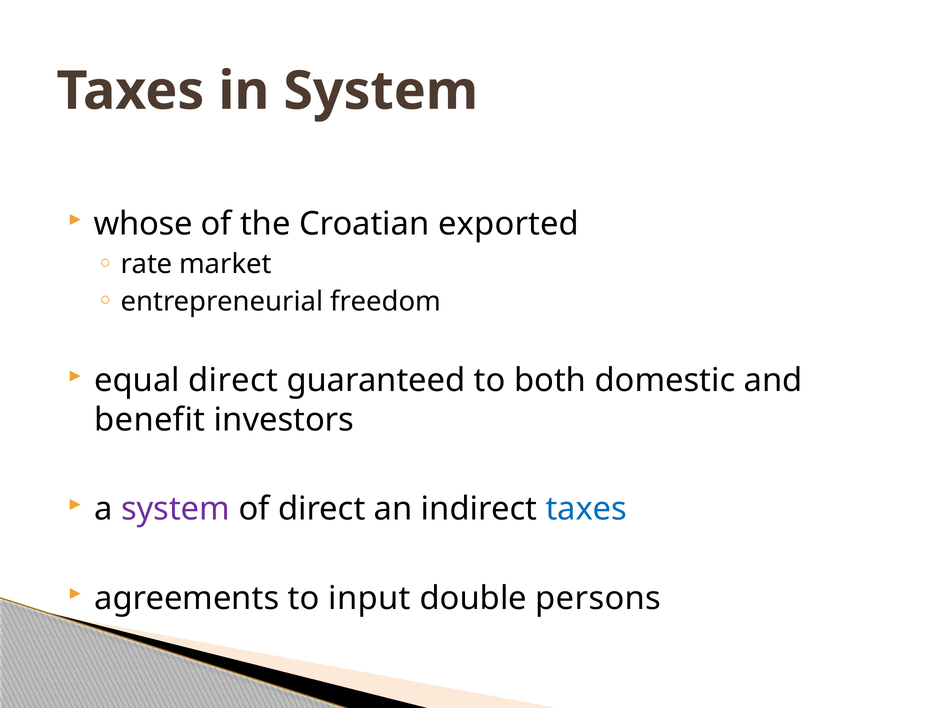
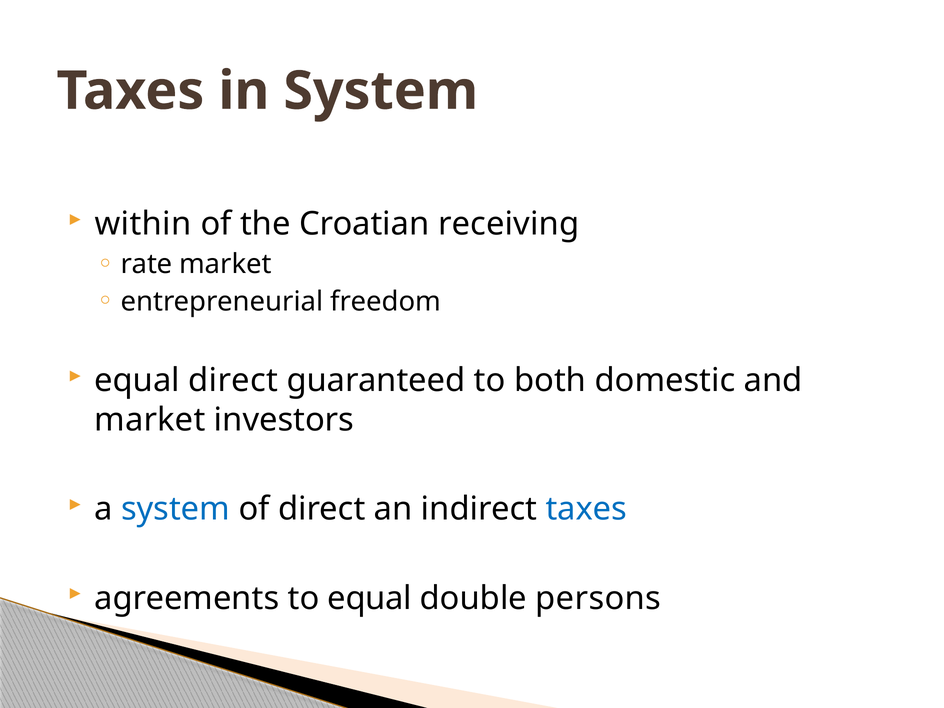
whose: whose -> within
exported: exported -> receiving
benefit at (150, 420): benefit -> market
system at (176, 509) colour: purple -> blue
to input: input -> equal
